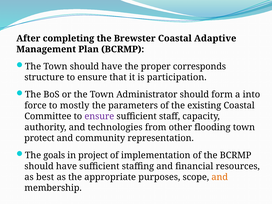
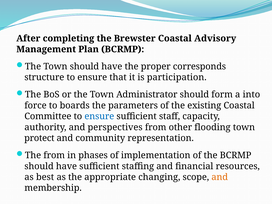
Adaptive: Adaptive -> Advisory
mostly: mostly -> boards
ensure at (99, 116) colour: purple -> blue
technologies: technologies -> perspectives
The goals: goals -> from
project: project -> phases
purposes: purposes -> changing
